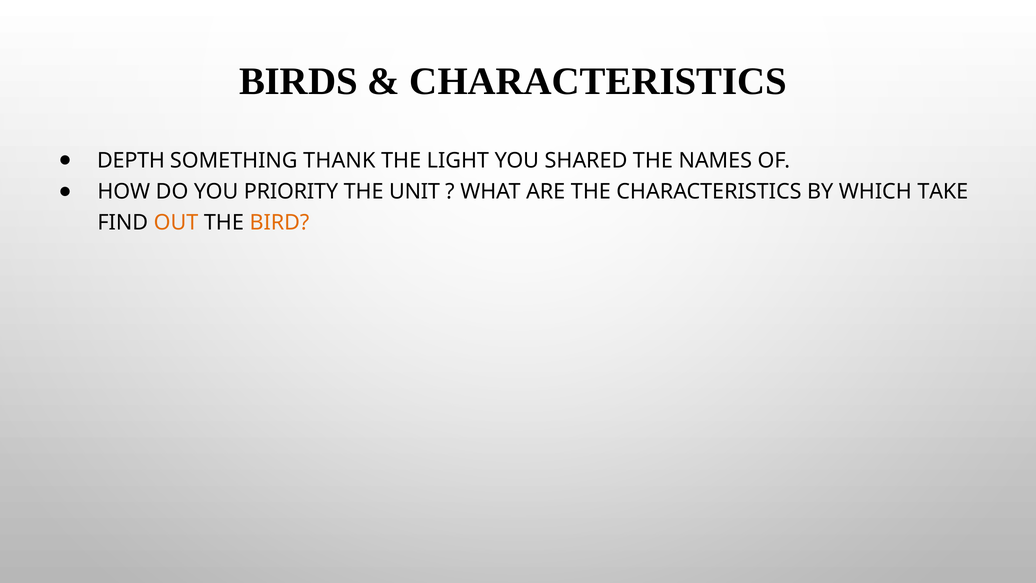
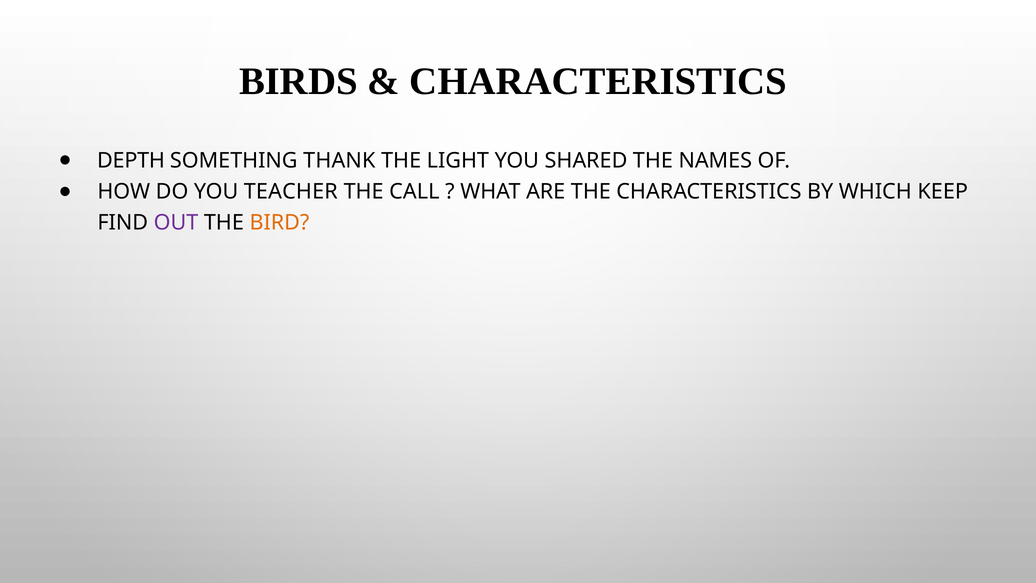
PRIORITY: PRIORITY -> TEACHER
UNIT: UNIT -> CALL
TAKE: TAKE -> KEEP
OUT colour: orange -> purple
